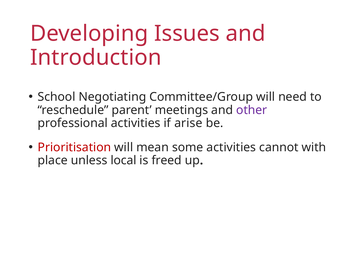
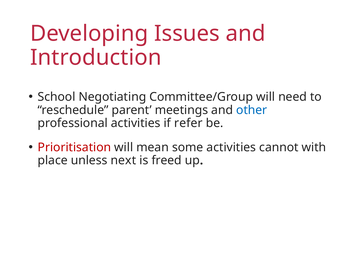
other colour: purple -> blue
arise: arise -> refer
local: local -> next
